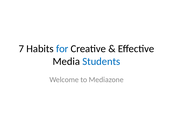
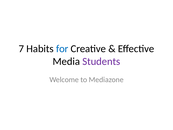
Students colour: blue -> purple
